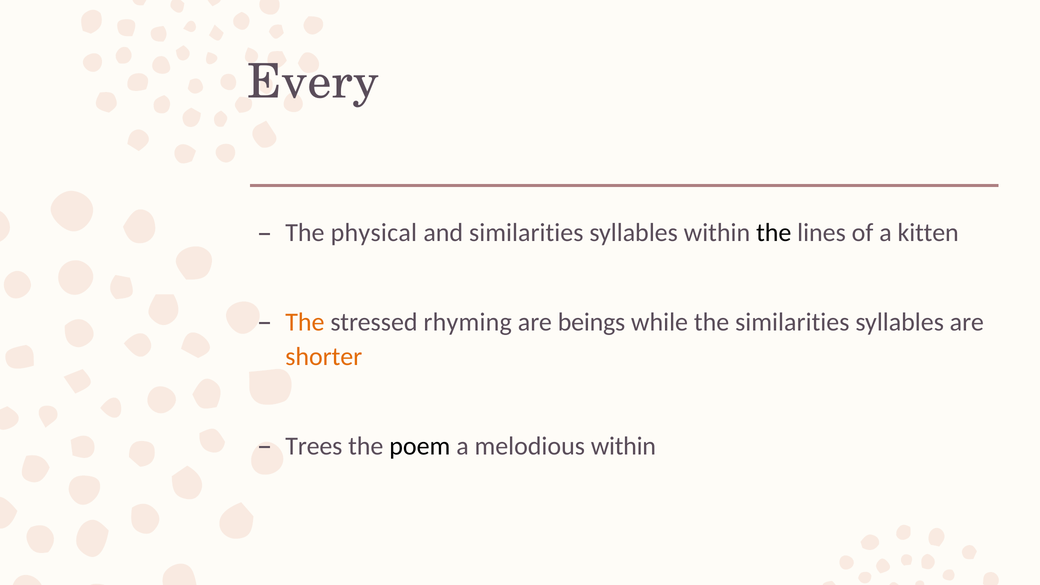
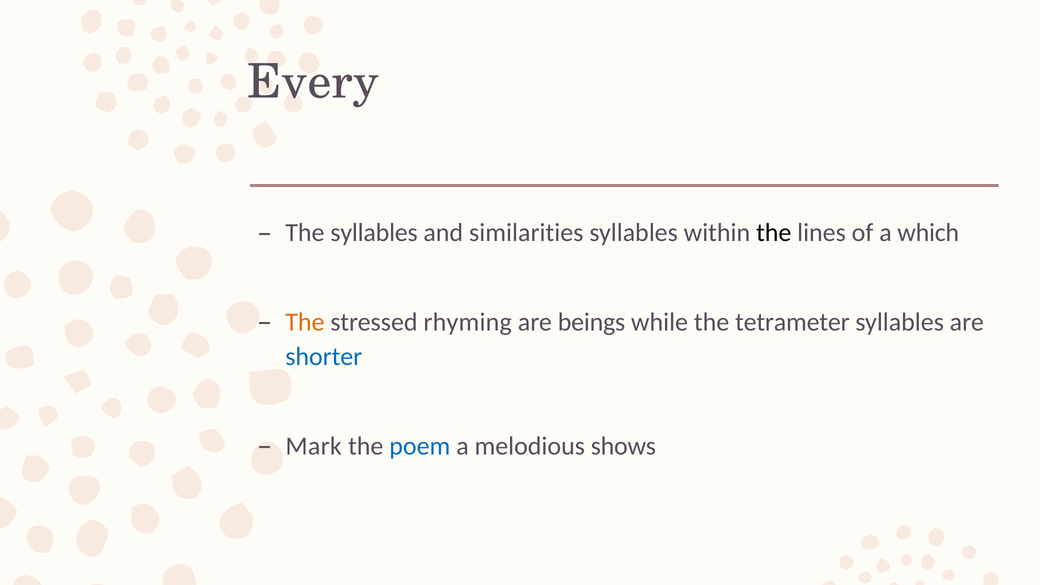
The physical: physical -> syllables
kitten: kitten -> which
the similarities: similarities -> tetrameter
shorter colour: orange -> blue
Trees: Trees -> Mark
poem colour: black -> blue
melodious within: within -> shows
